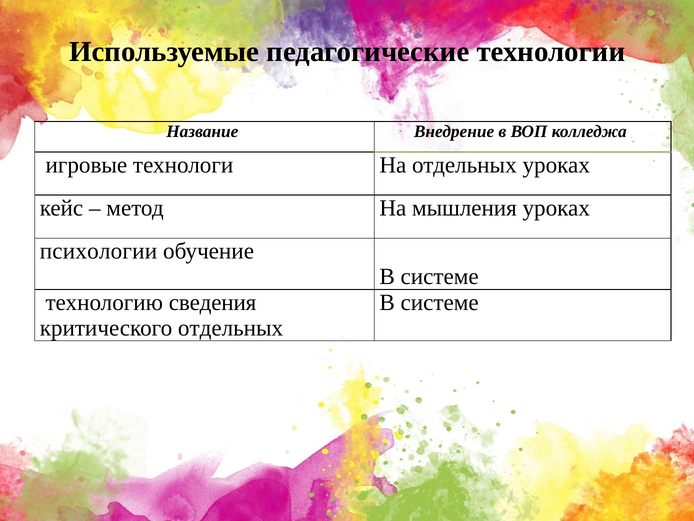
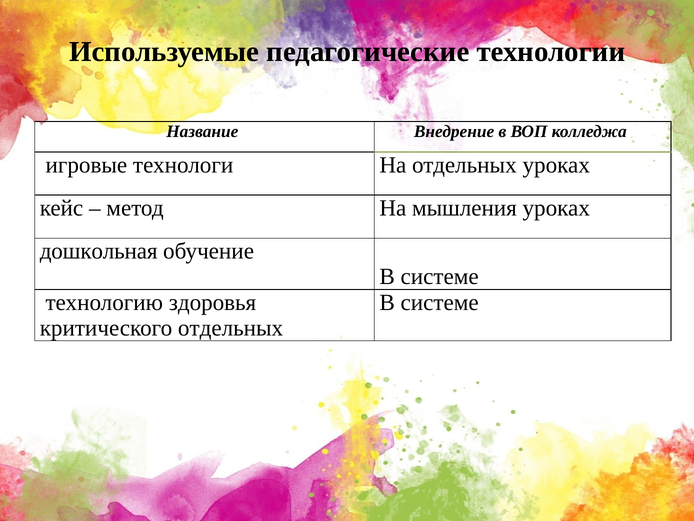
психологии: психологии -> дошкольная
сведения: сведения -> здоровья
